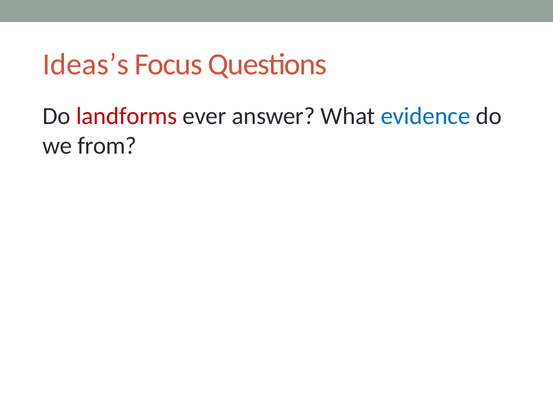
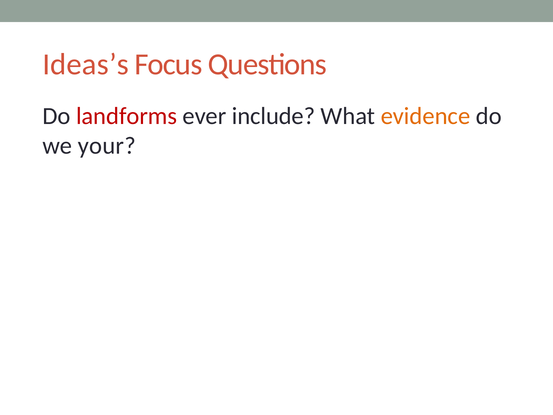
answer: answer -> include
evidence colour: blue -> orange
from: from -> your
